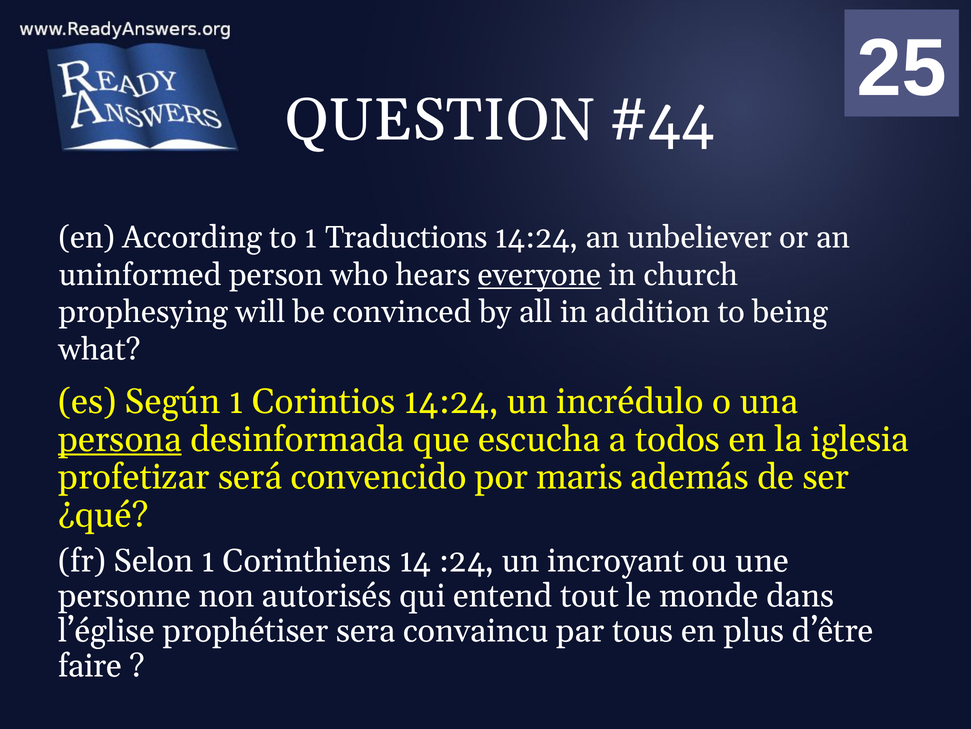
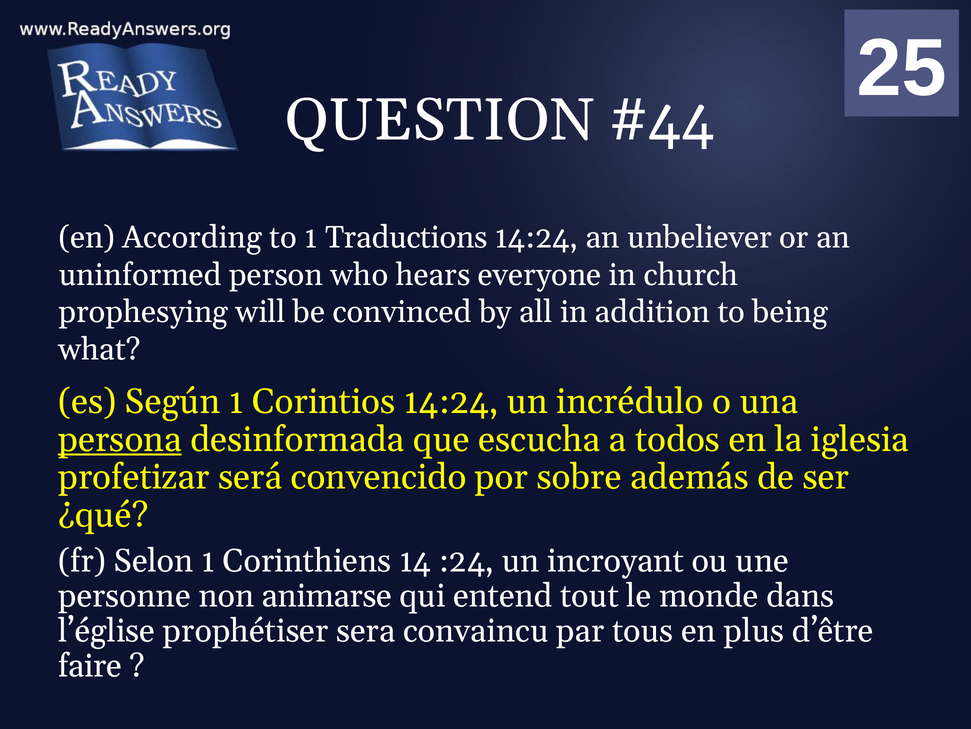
everyone underline: present -> none
maris: maris -> sobre
autorisés: autorisés -> animarse
